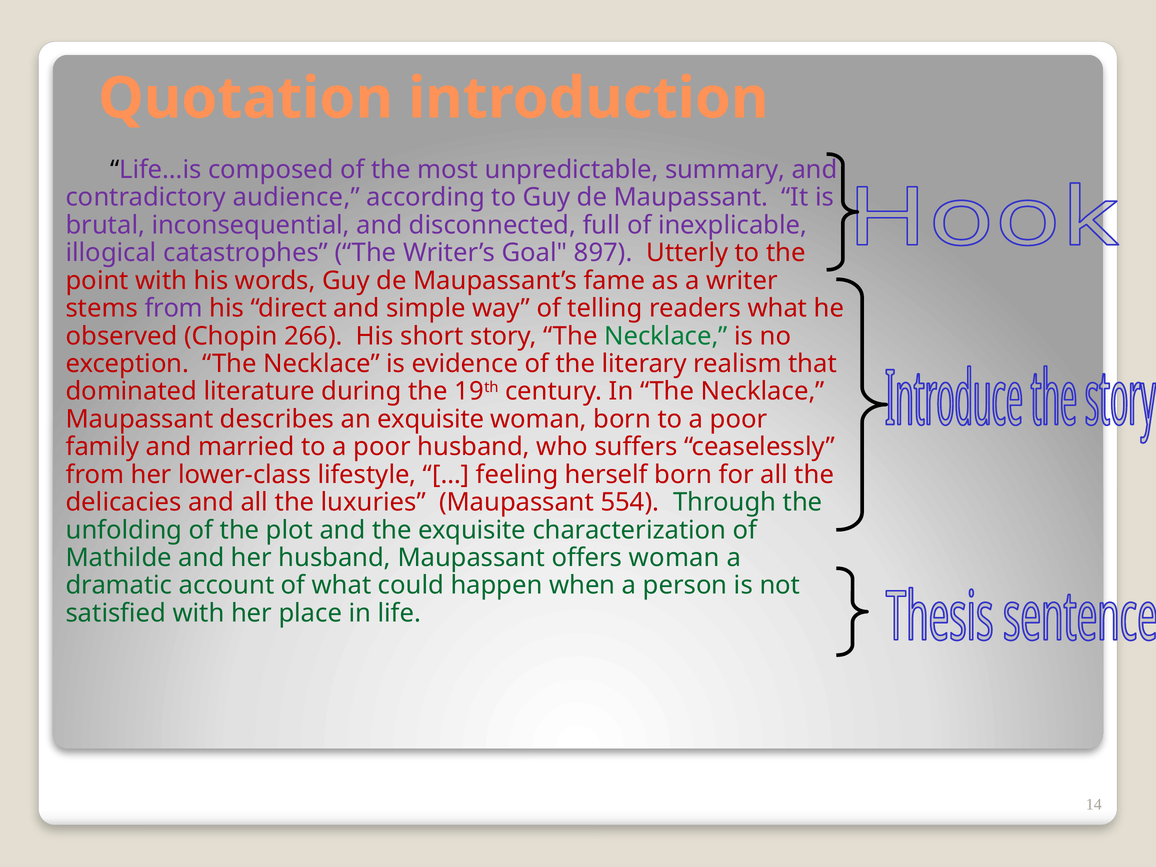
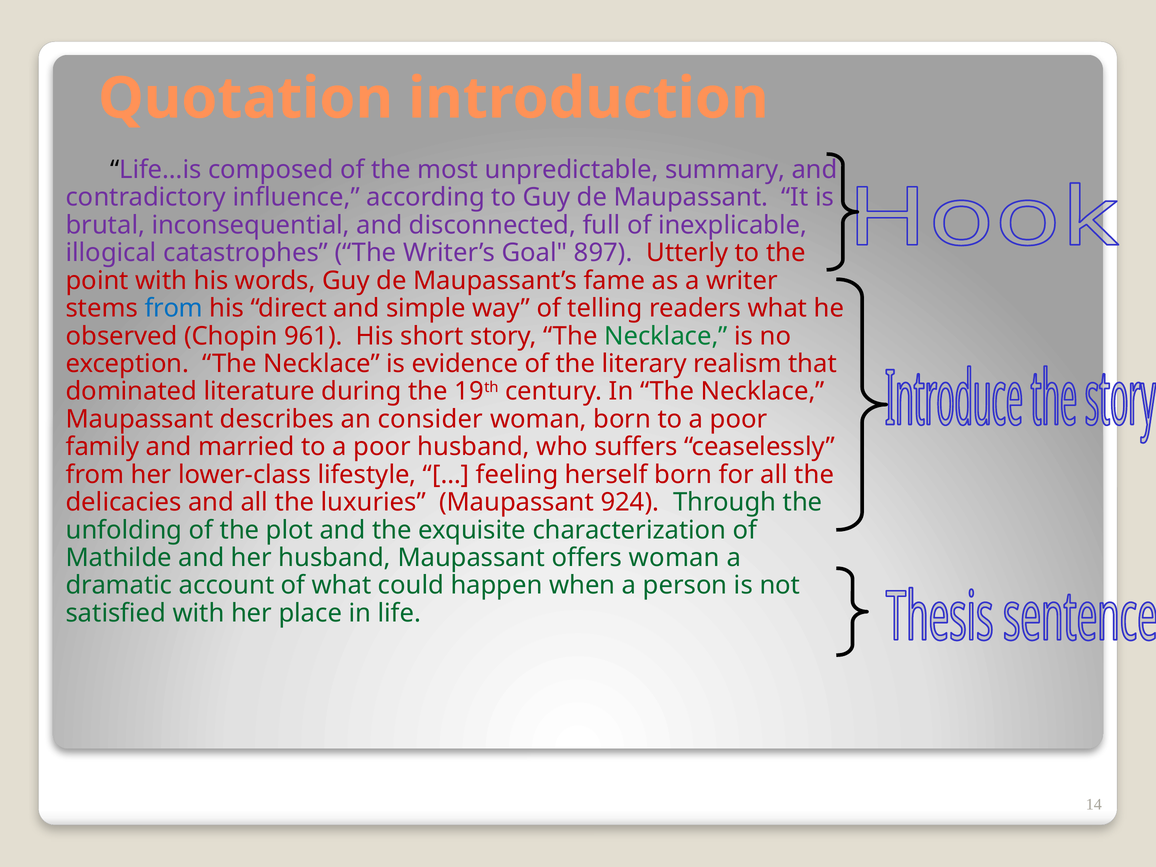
audience: audience -> influence
from at (174, 308) colour: purple -> blue
266: 266 -> 961
an exquisite: exquisite -> consider
554: 554 -> 924
